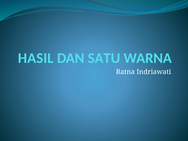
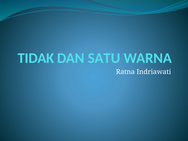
HASIL: HASIL -> TIDAK
